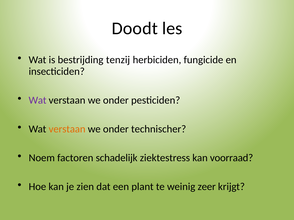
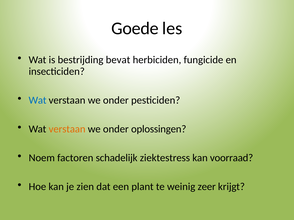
Doodt: Doodt -> Goede
tenzij: tenzij -> bevat
Wat at (38, 100) colour: purple -> blue
technischer: technischer -> oplossingen
